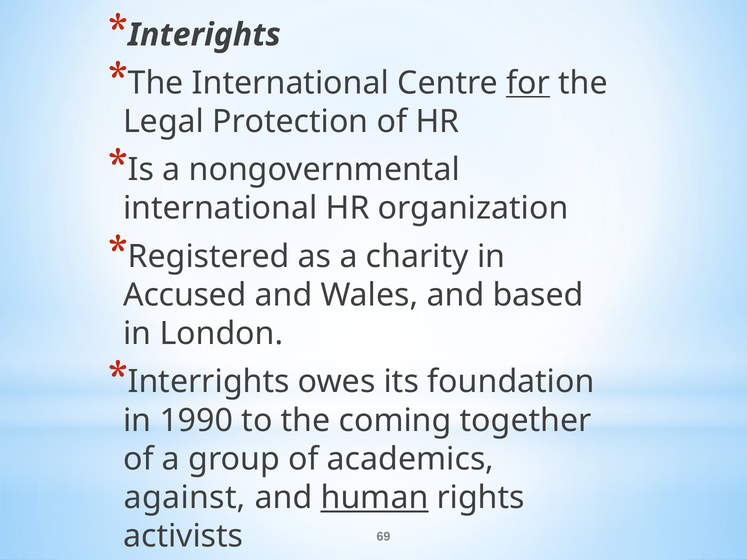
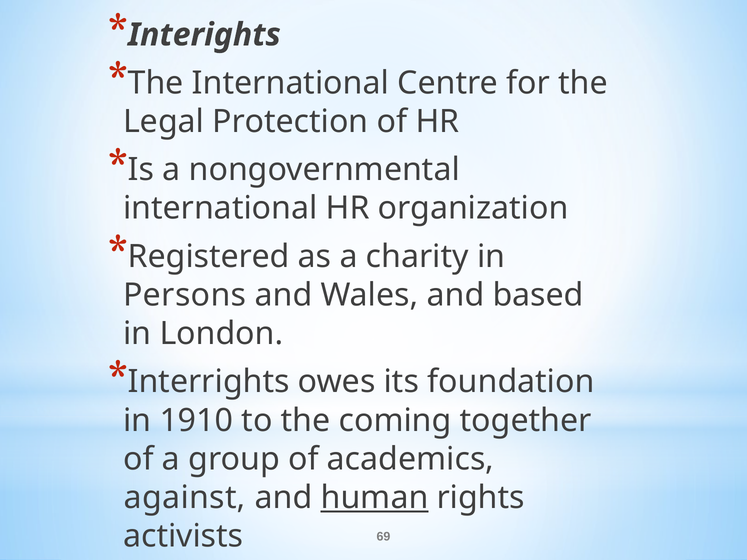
for underline: present -> none
Accused: Accused -> Persons
1990: 1990 -> 1910
